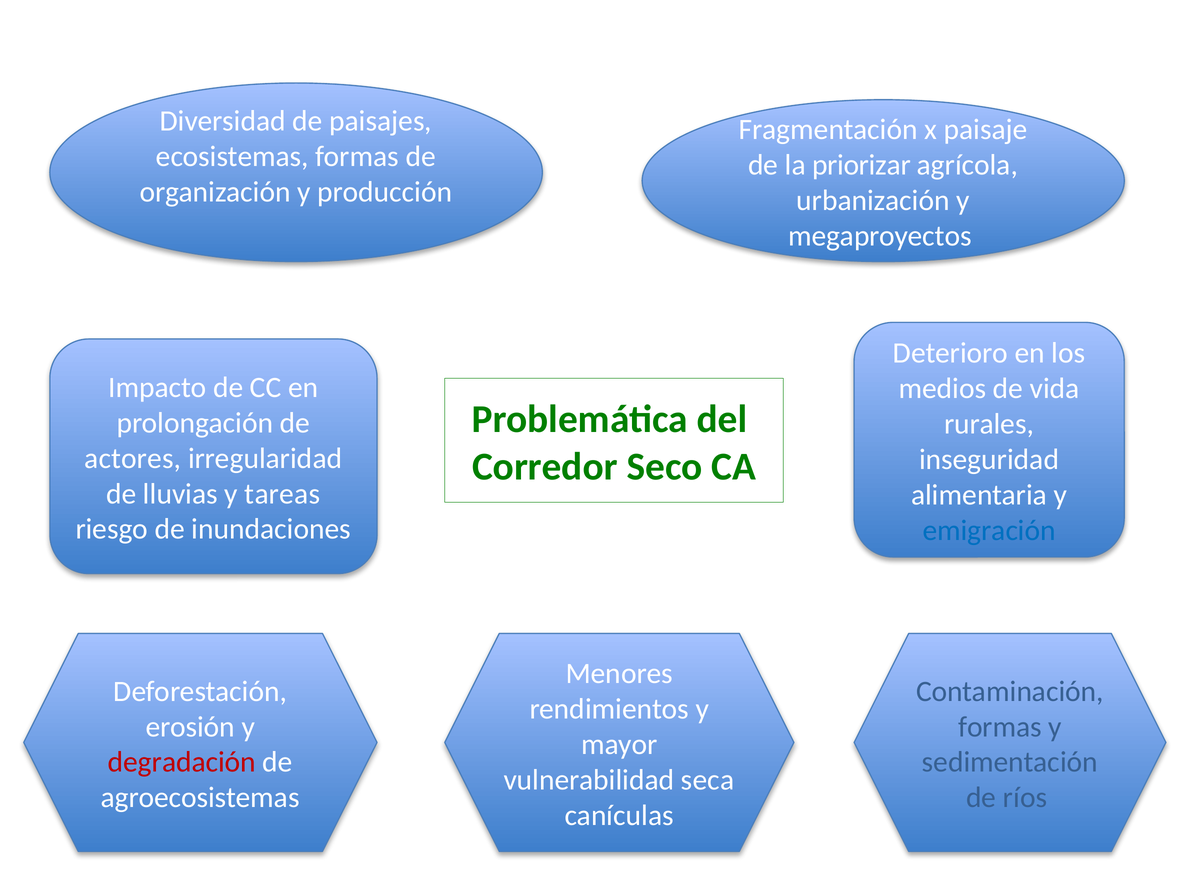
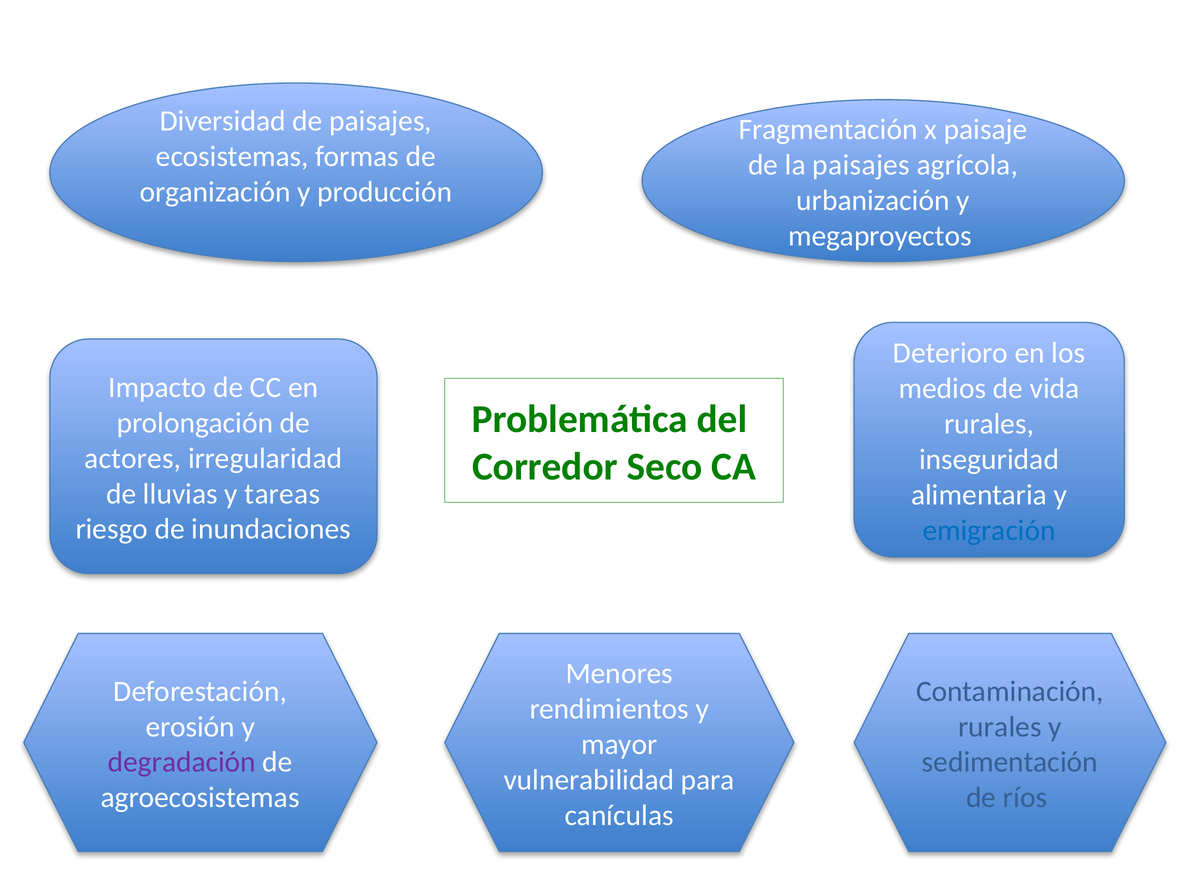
la priorizar: priorizar -> paisajes
formas at (1000, 727): formas -> rurales
degradación colour: red -> purple
seca: seca -> para
